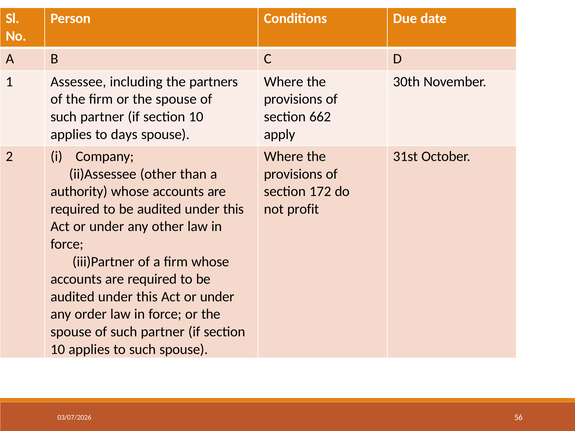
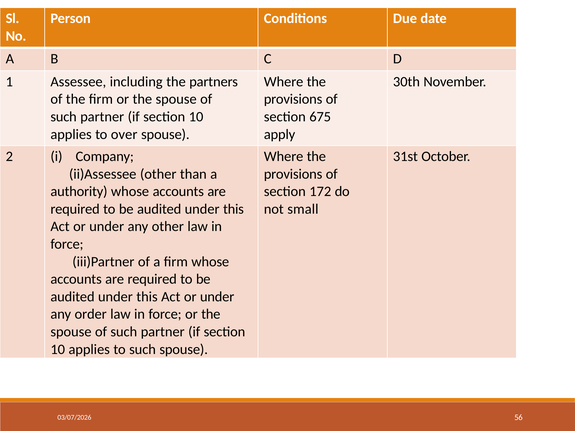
662: 662 -> 675
days: days -> over
profit: profit -> small
